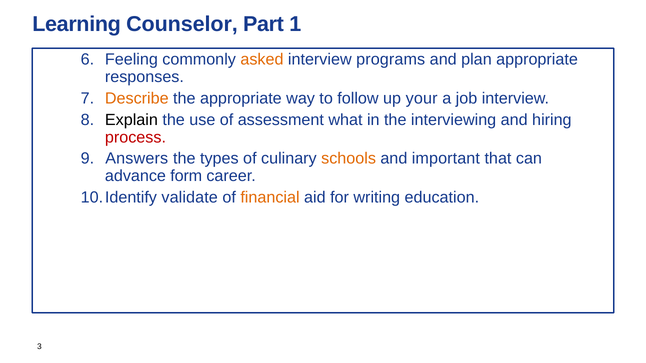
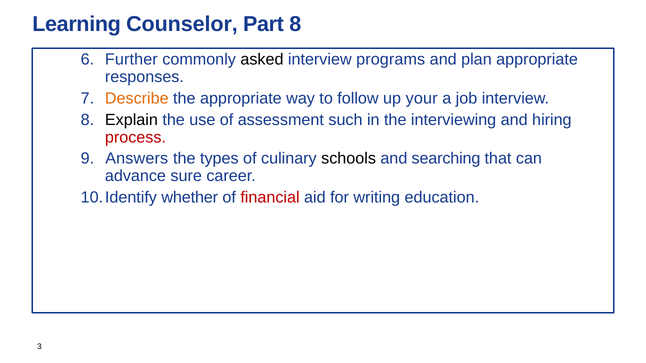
Part 1: 1 -> 8
Feeling: Feeling -> Further
asked colour: orange -> black
what: what -> such
schools colour: orange -> black
important: important -> searching
form: form -> sure
validate: validate -> whether
financial colour: orange -> red
